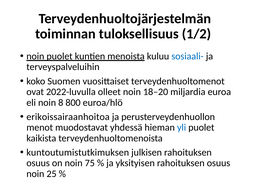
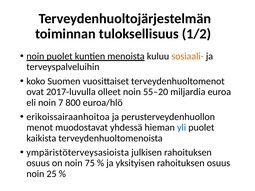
sosiaali- colour: blue -> orange
2022-luvulla: 2022-luvulla -> 2017-luvulla
18–20: 18–20 -> 55–20
8: 8 -> 7
kuntoutumistutkimuksen: kuntoutumistutkimuksen -> ympäristöterveysasioista
